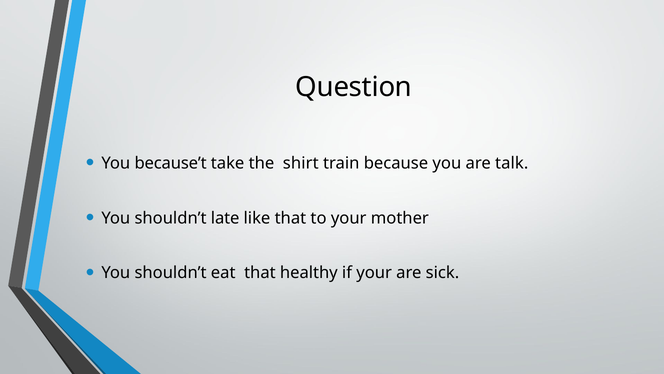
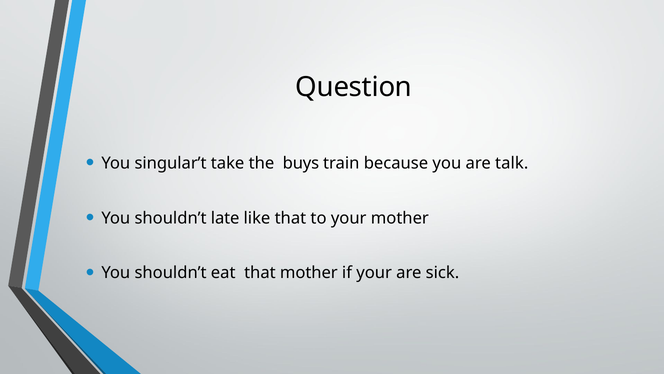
because’t: because’t -> singular’t
shirt: shirt -> buys
that healthy: healthy -> mother
